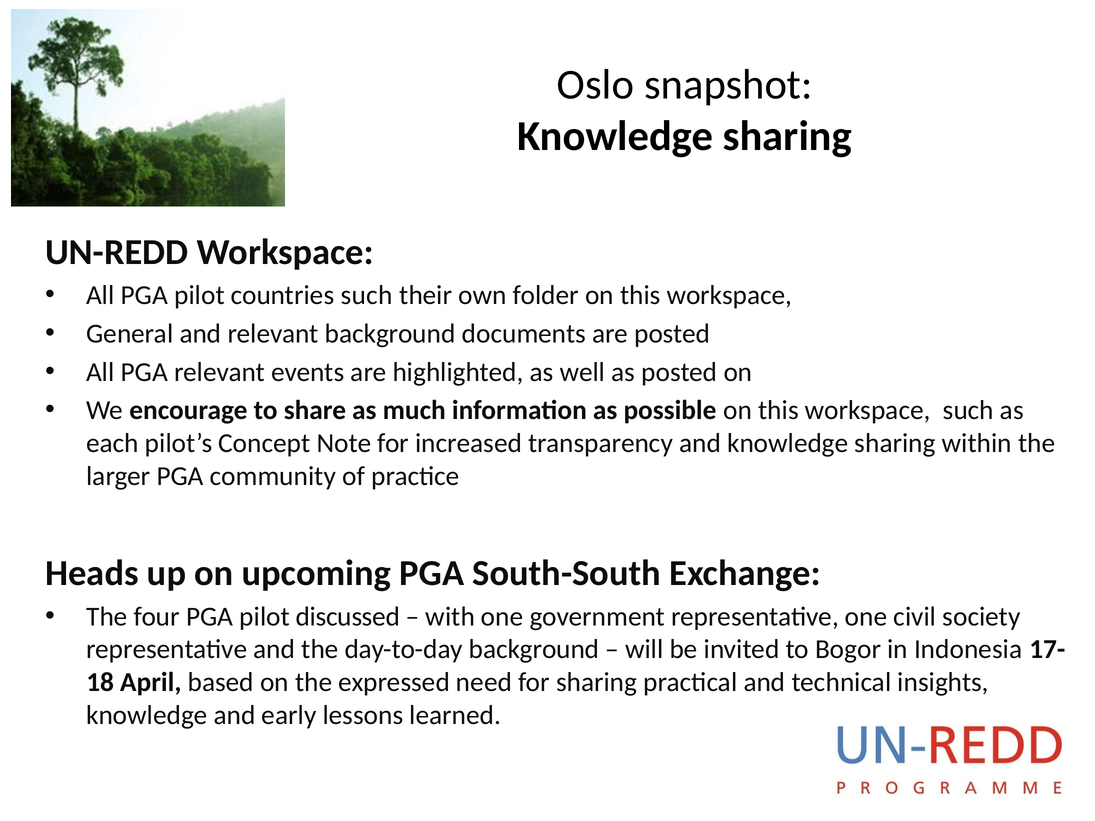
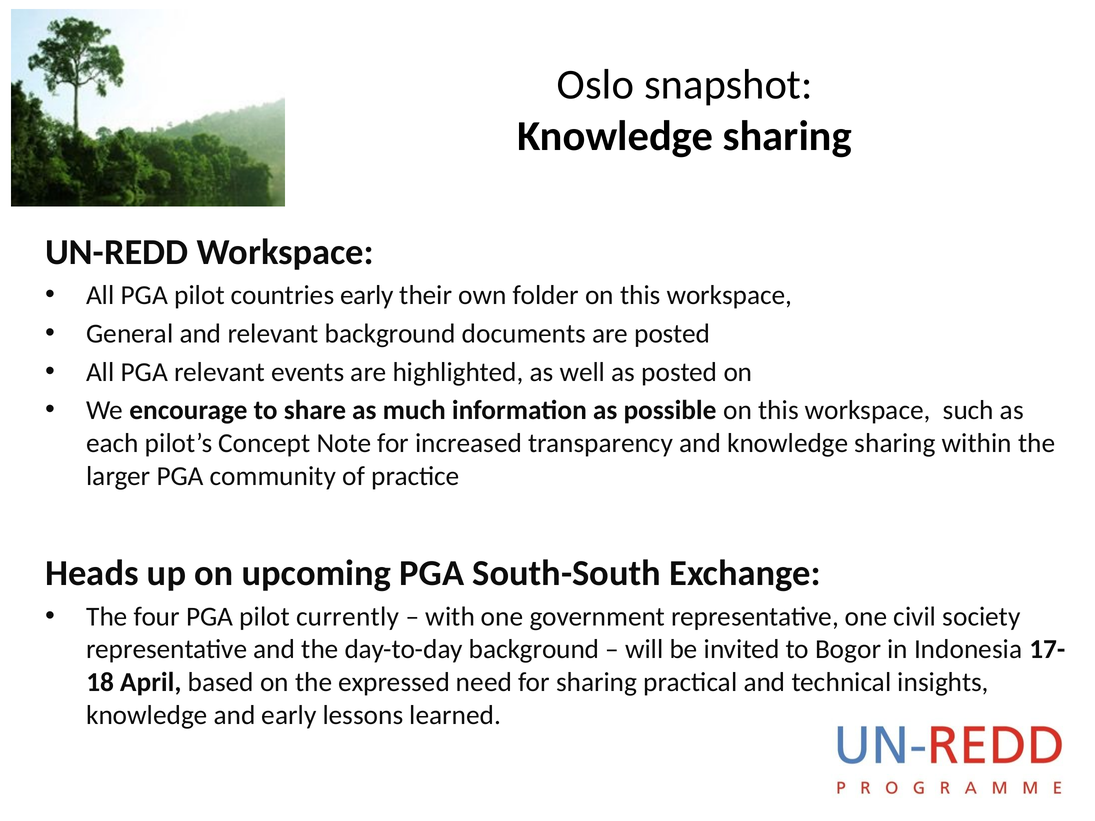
countries such: such -> early
discussed: discussed -> currently
